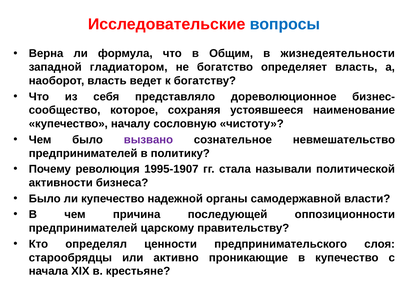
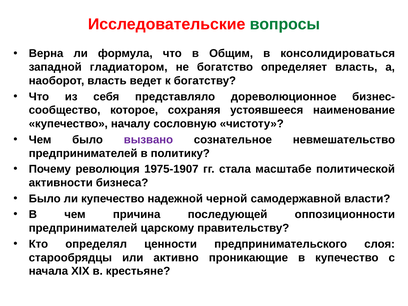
вопросы colour: blue -> green
жизнедеятельности: жизнедеятельности -> консолидироваться
1995-1907: 1995-1907 -> 1975-1907
называли: называли -> масштабе
органы: органы -> черной
